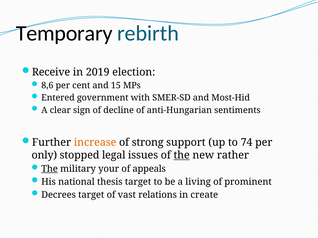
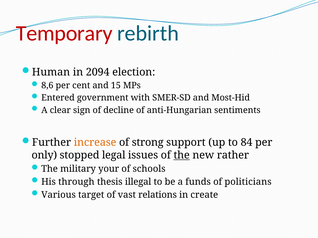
Temporary colour: black -> red
Receive: Receive -> Human
2019: 2019 -> 2094
74: 74 -> 84
The at (50, 169) underline: present -> none
appeals: appeals -> schools
national: national -> through
thesis target: target -> illegal
living: living -> funds
prominent: prominent -> politicians
Decrees: Decrees -> Various
